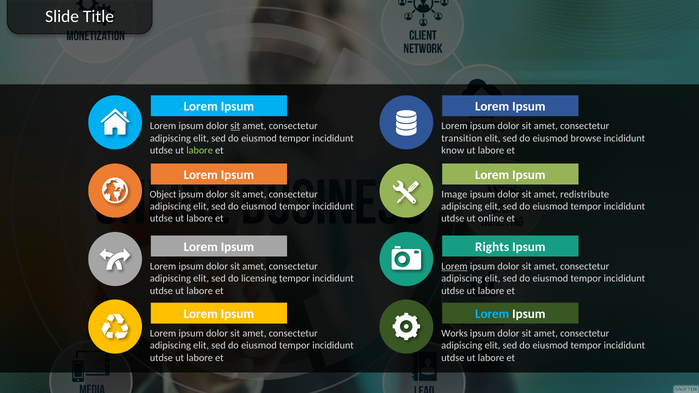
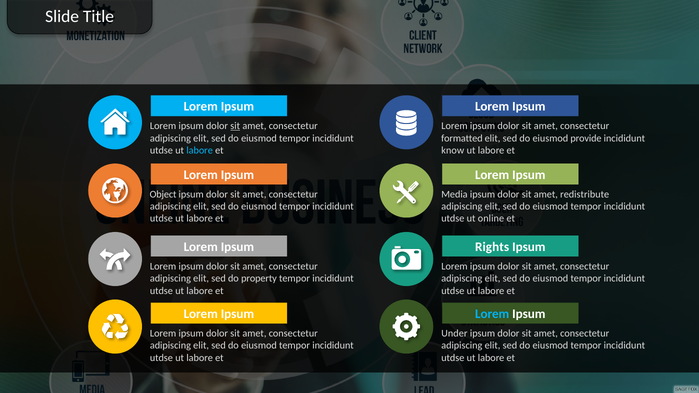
transition: transition -> formatted
browse: browse -> provide
labore at (200, 150) colour: light green -> light blue
Image: Image -> Media
Lorem at (454, 266) underline: present -> none
licensing: licensing -> property
Works: Works -> Under
